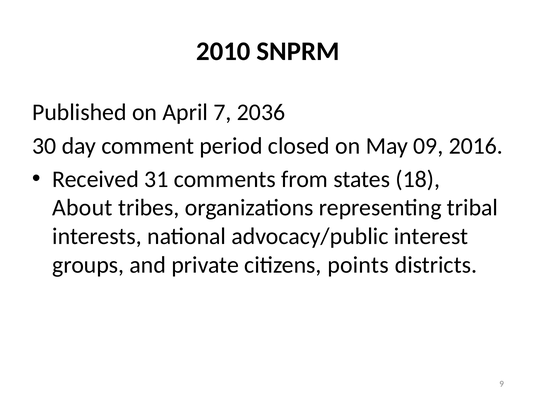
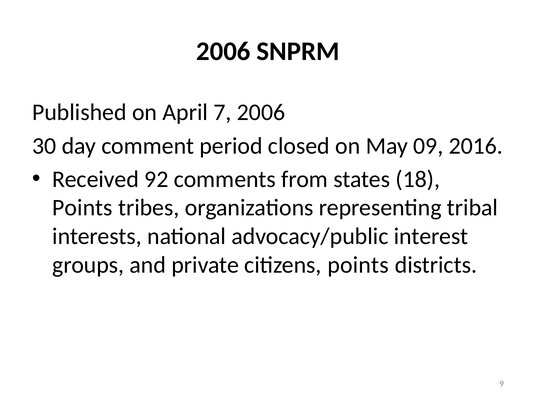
2010 at (223, 51): 2010 -> 2006
7 2036: 2036 -> 2006
31: 31 -> 92
About at (82, 208): About -> Points
